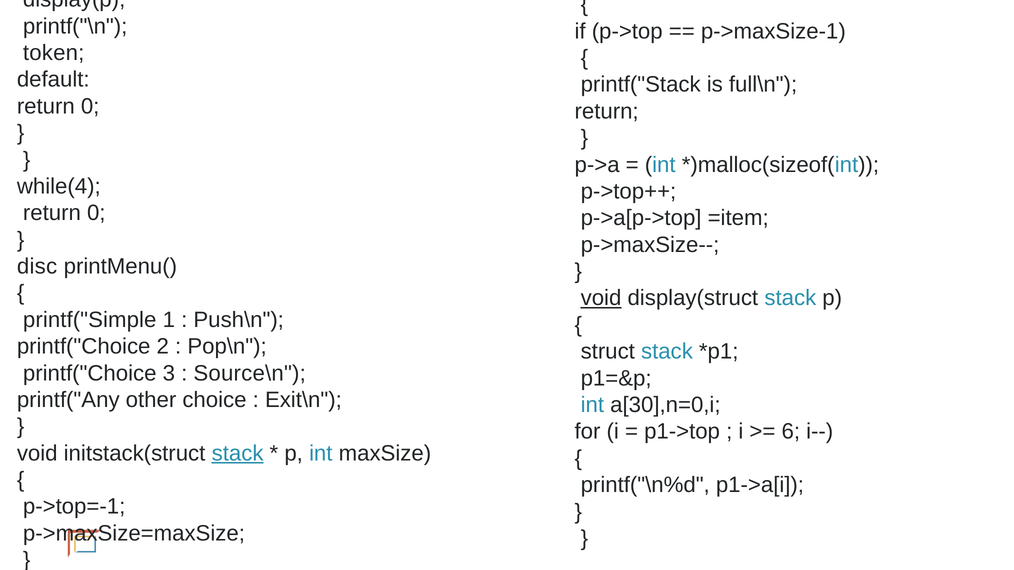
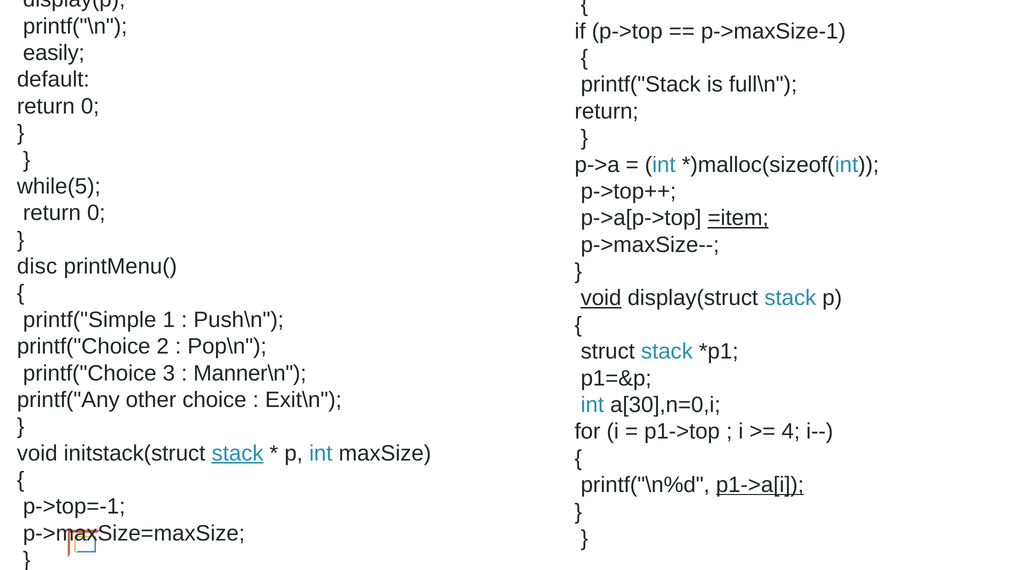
token: token -> easily
while(4: while(4 -> while(5
=item underline: none -> present
Source\n: Source\n -> Manner\n
6: 6 -> 4
p1->a[i underline: none -> present
